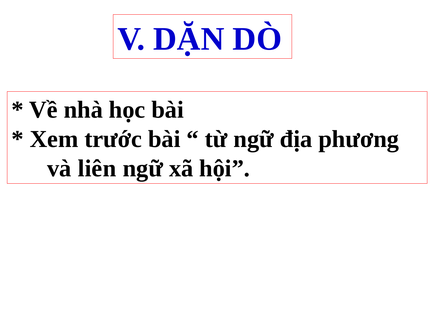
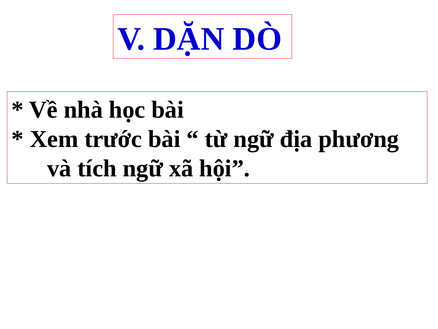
liên: liên -> tích
